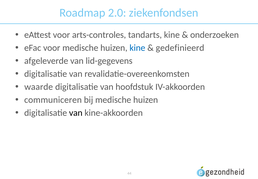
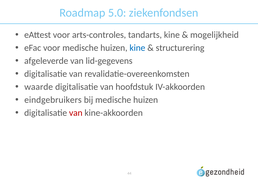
2.0: 2.0 -> 5.0
onderzoeken: onderzoeken -> mogelijkheid
gedefinieerd: gedefinieerd -> structurering
communiceren: communiceren -> eindgebruikers
van at (76, 113) colour: black -> red
